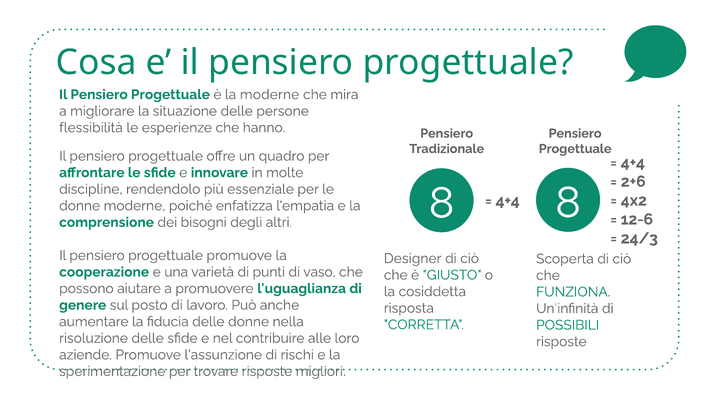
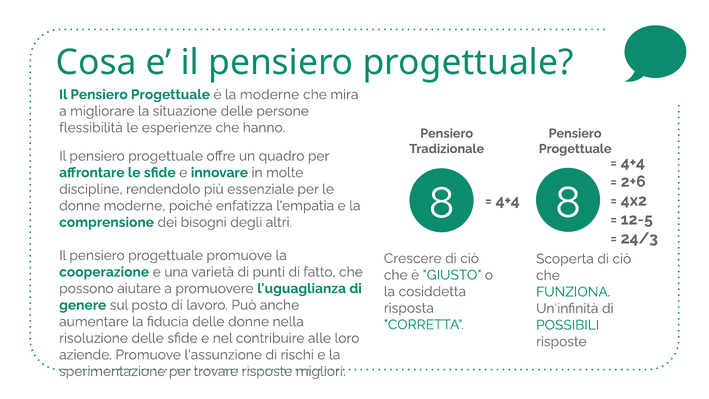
12-6: 12-6 -> 12-5
Designer: Designer -> Crescere
vaso: vaso -> fatto
